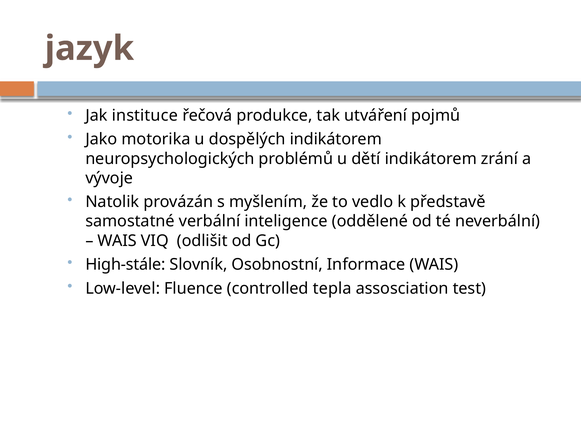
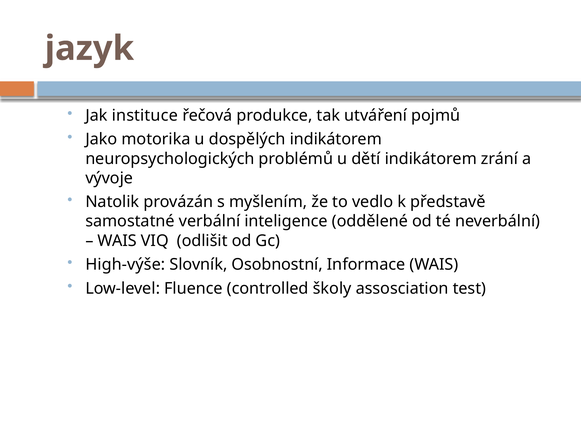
High-stále: High-stále -> High-výše
tepla: tepla -> školy
